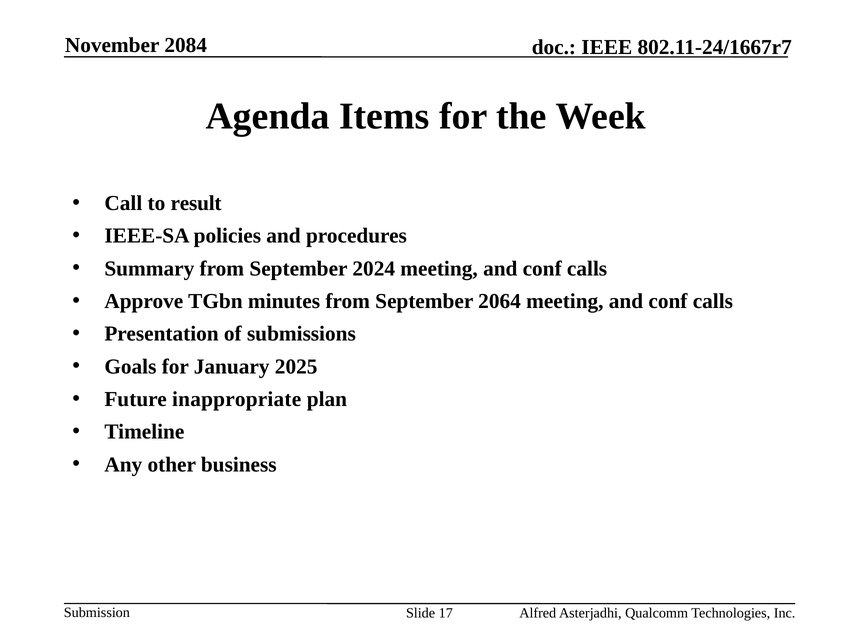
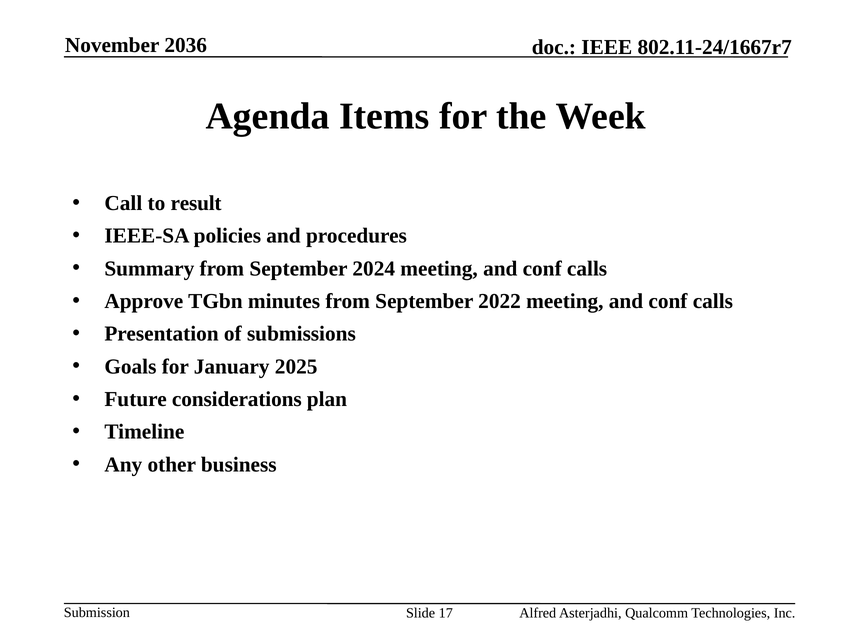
2084: 2084 -> 2036
2064: 2064 -> 2022
inappropriate: inappropriate -> considerations
